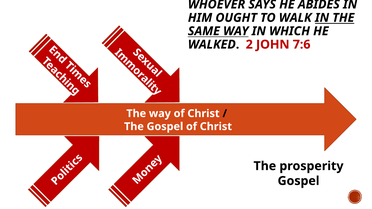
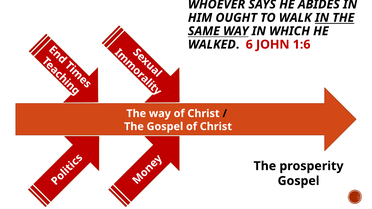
2: 2 -> 6
7:6: 7:6 -> 1:6
